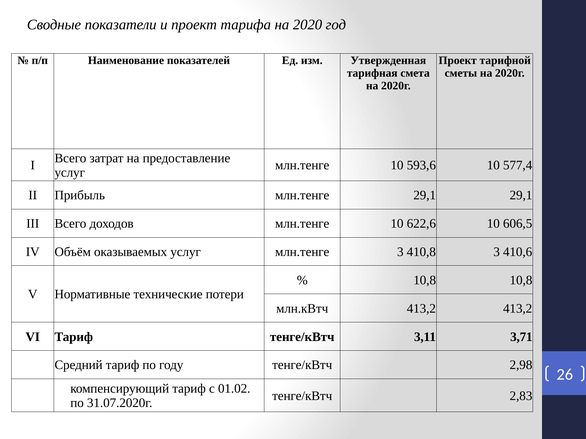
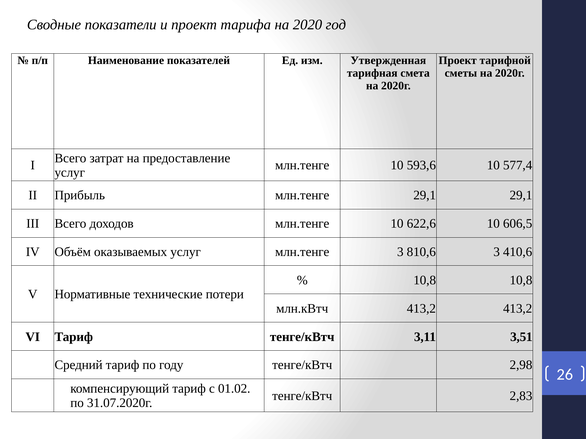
410,8: 410,8 -> 810,6
3,71: 3,71 -> 3,51
